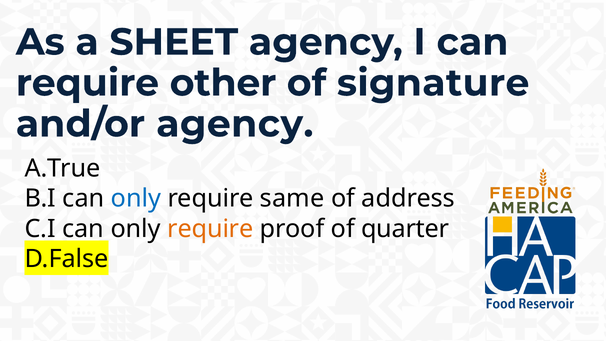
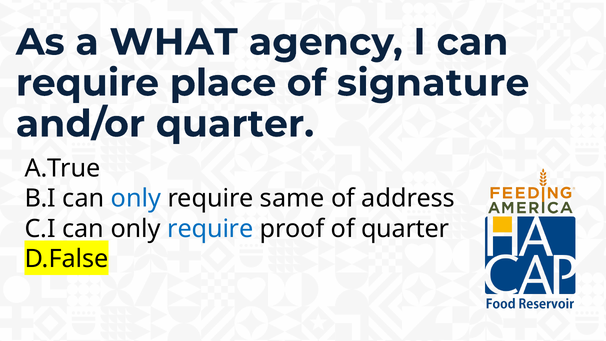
SHEET: SHEET -> WHAT
other: other -> place
and/or agency: agency -> quarter
require at (210, 229) colour: orange -> blue
